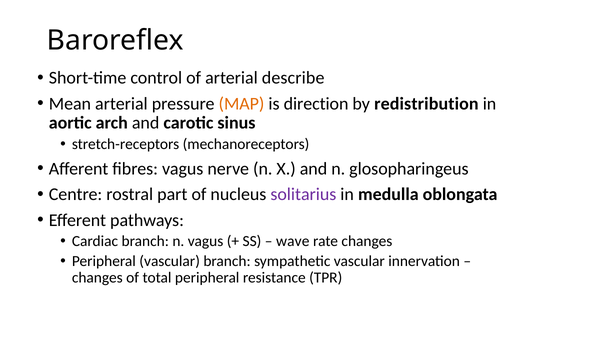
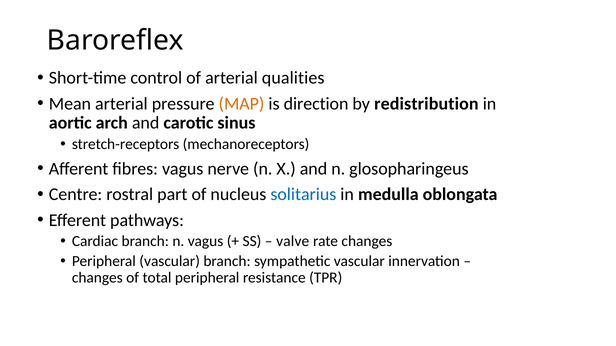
describe: describe -> qualities
solitarius colour: purple -> blue
wave: wave -> valve
